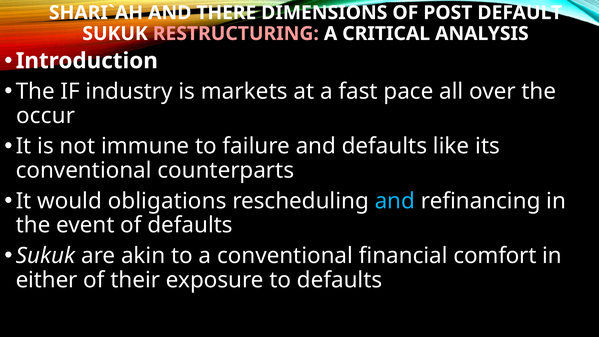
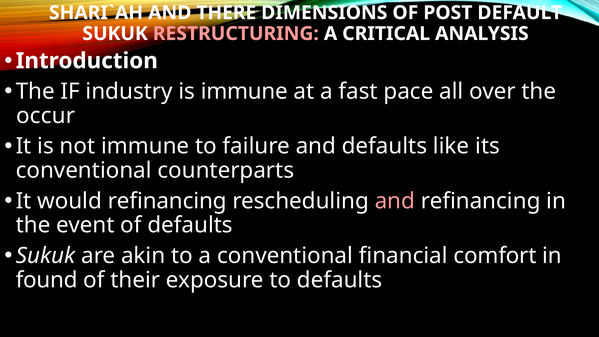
is markets: markets -> immune
would obligations: obligations -> refinancing
and at (395, 201) colour: light blue -> pink
either: either -> found
